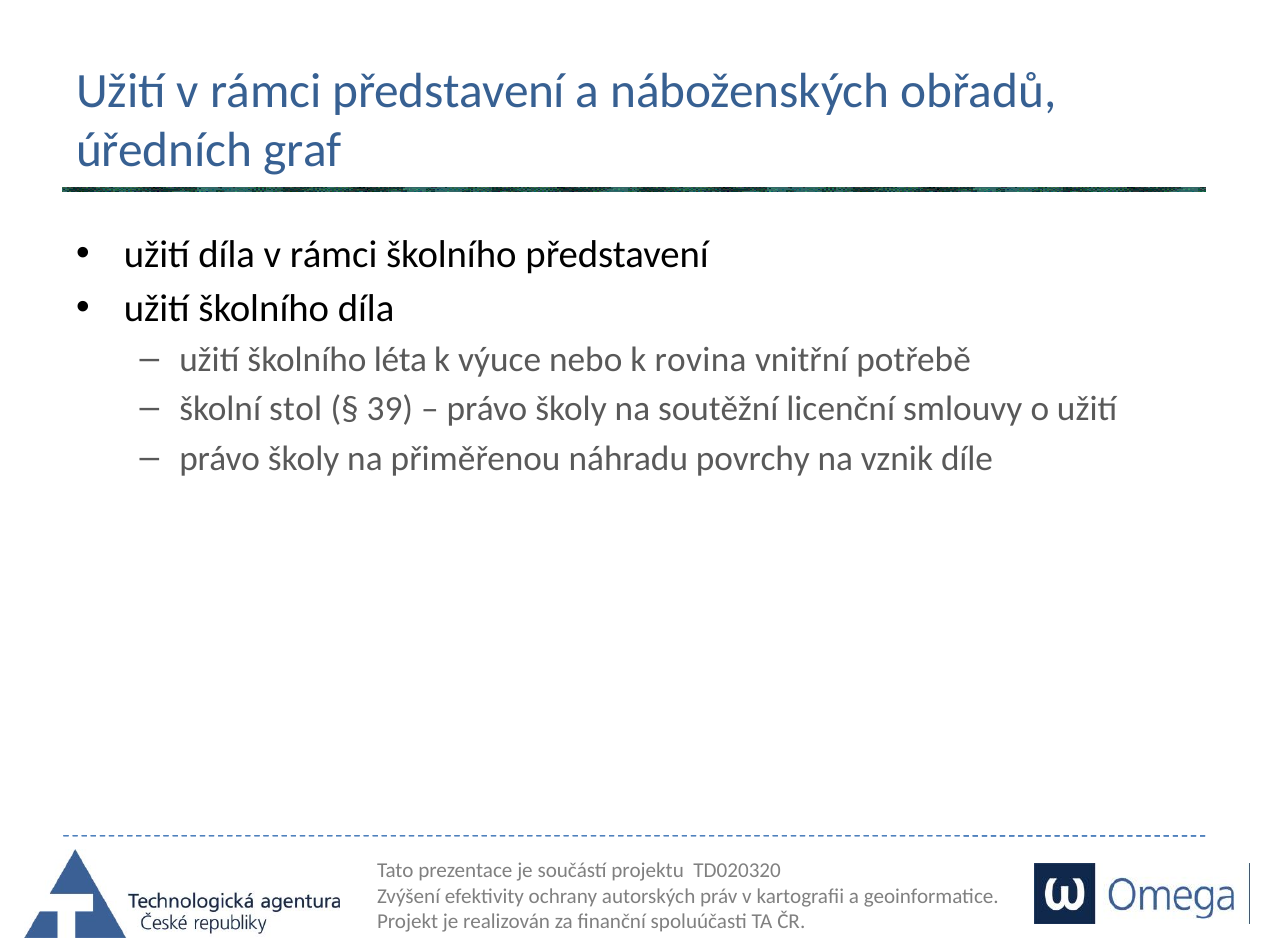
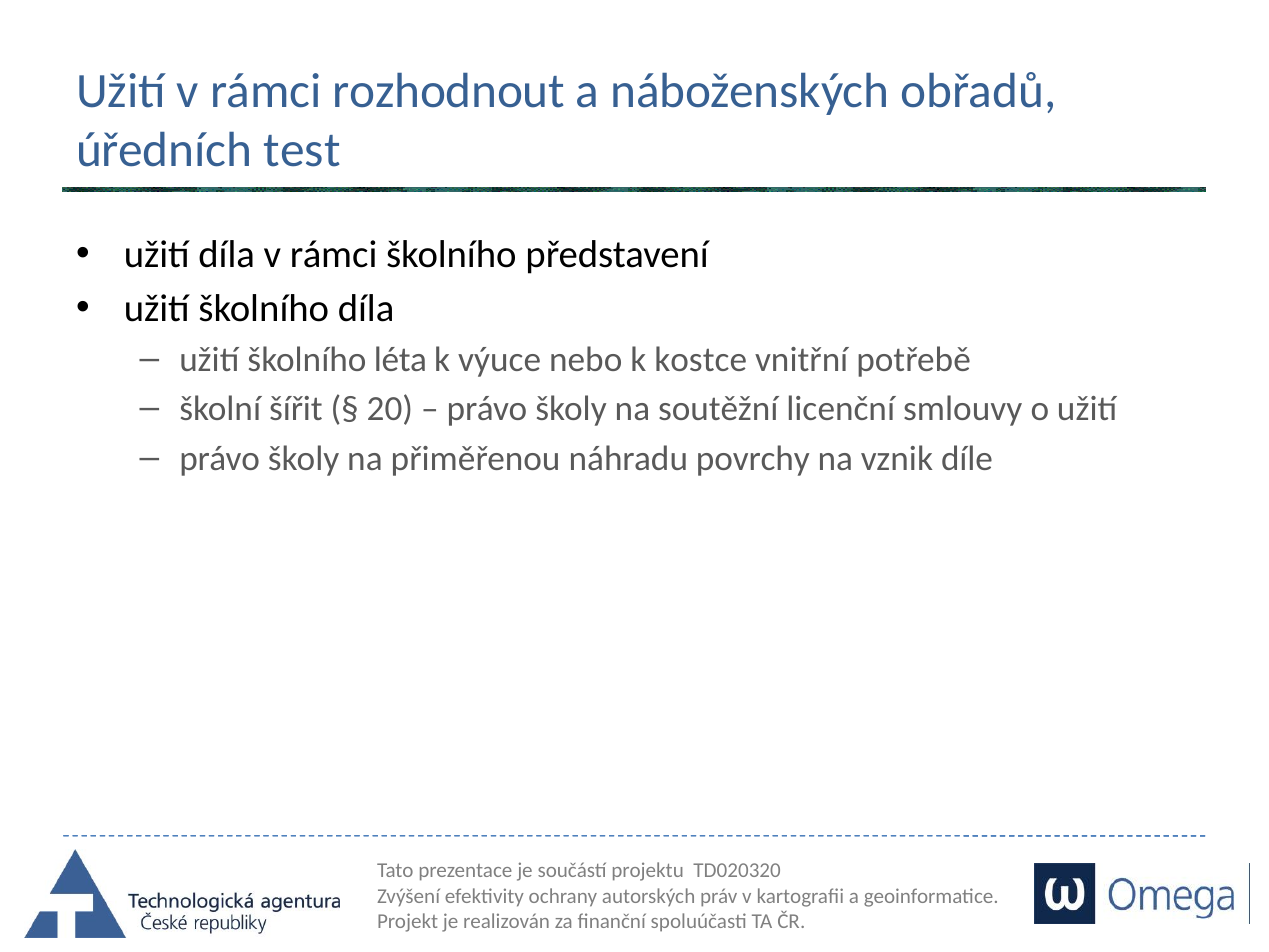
rámci představení: představení -> rozhodnout
graf: graf -> test
rovina: rovina -> kostce
stol: stol -> šířit
39: 39 -> 20
